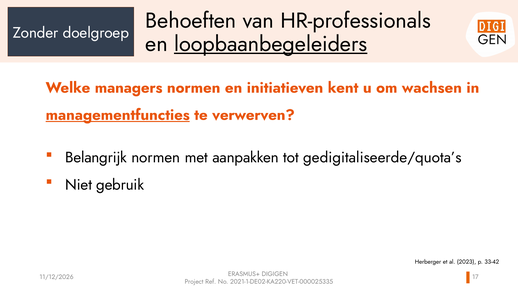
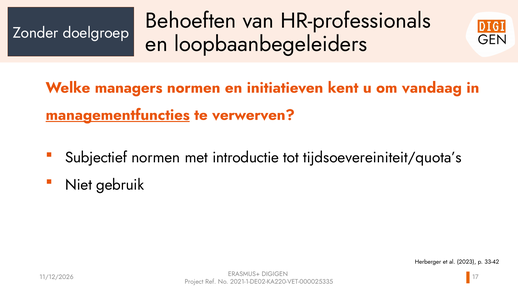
loopbaanbegeleiders underline: present -> none
wachsen: wachsen -> vandaag
Belangrijk: Belangrijk -> Subjectief
aanpakken: aanpakken -> introductie
gedigitaliseerde/quota’s: gedigitaliseerde/quota’s -> tijdsoevereiniteit/quota’s
